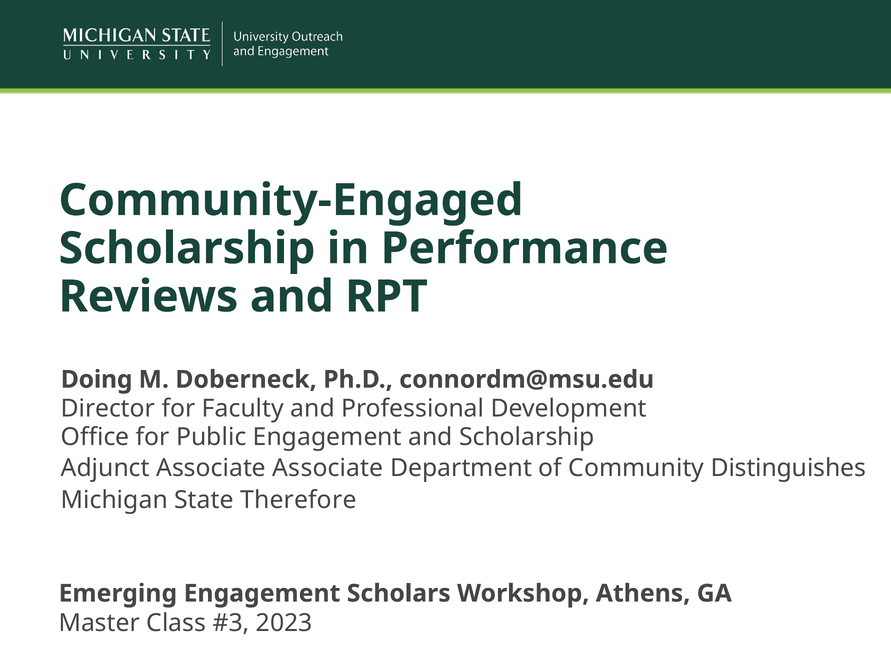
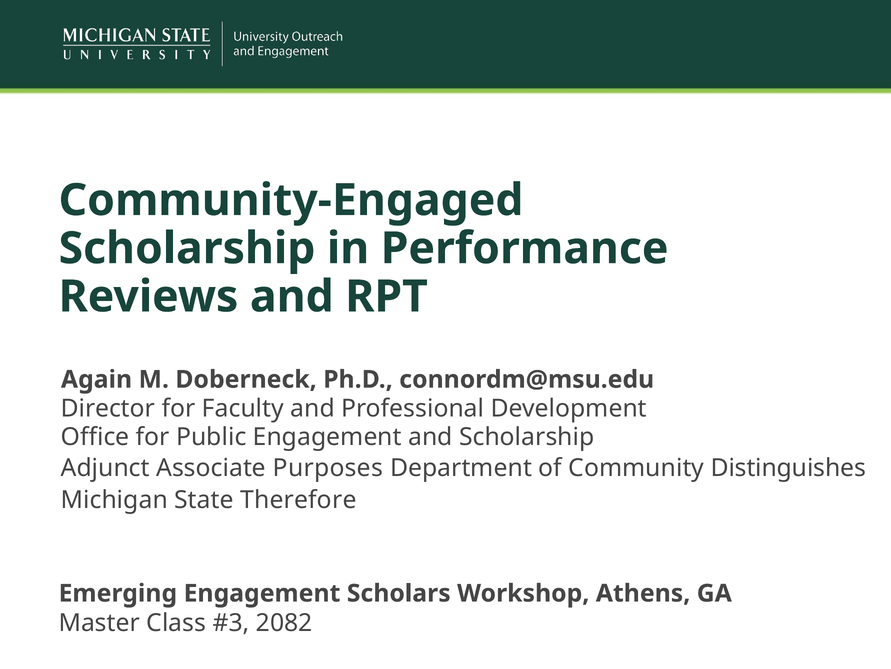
Doing: Doing -> Again
Associate Associate: Associate -> Purposes
2023: 2023 -> 2082
